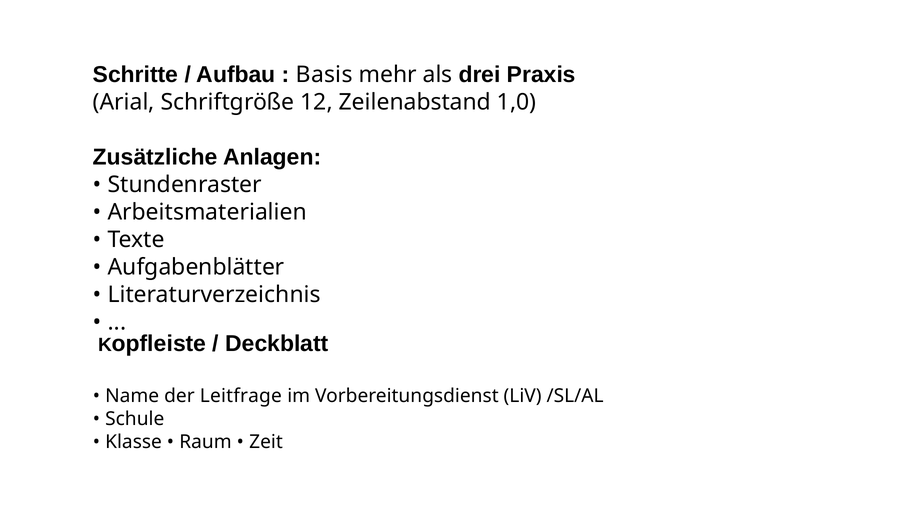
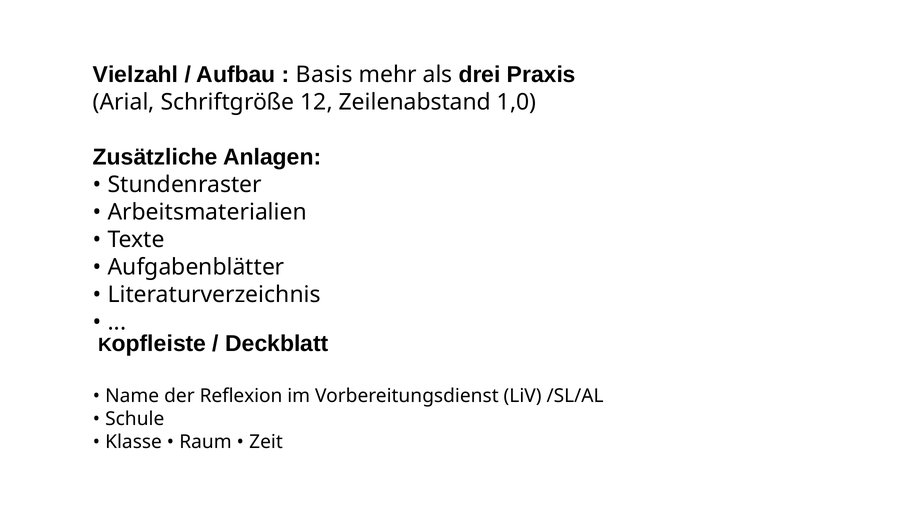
Schritte: Schritte -> Vielzahl
Leitfrage: Leitfrage -> Reflexion
